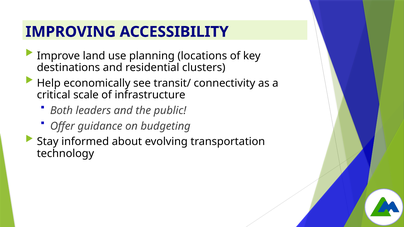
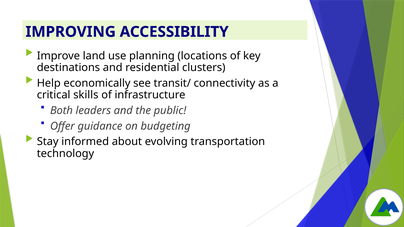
scale: scale -> skills
